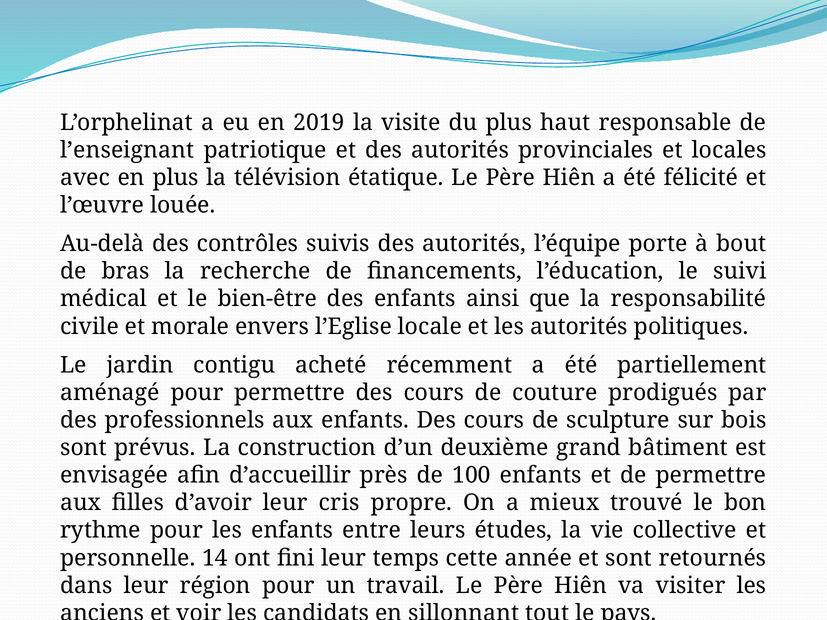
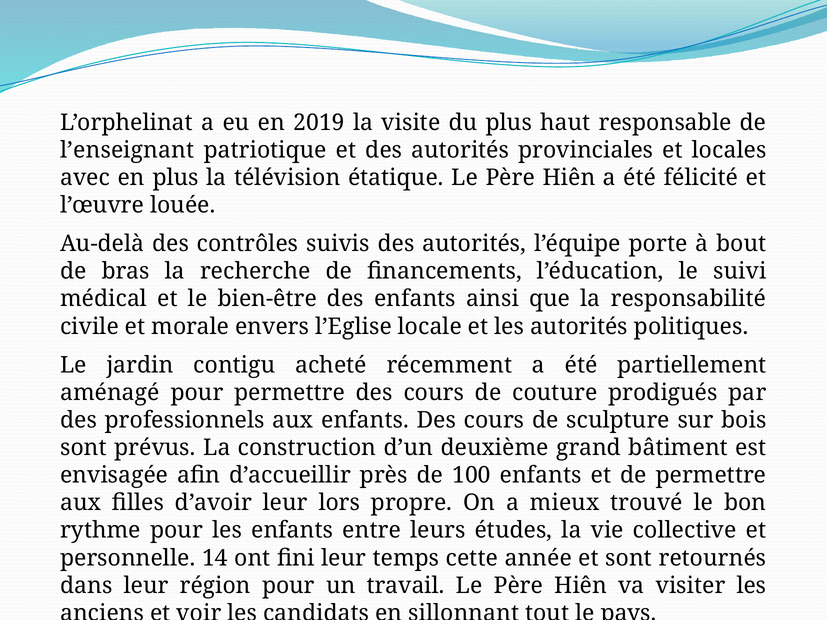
cris: cris -> lors
